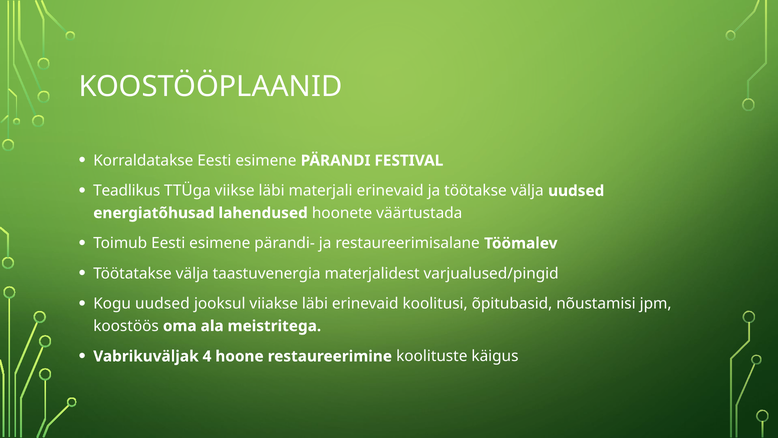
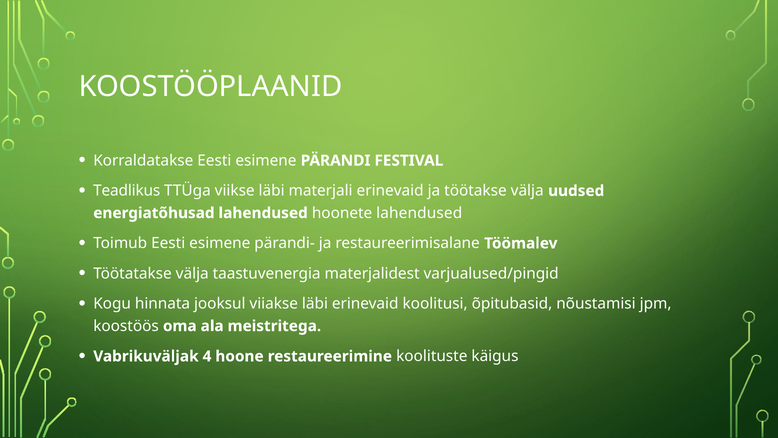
hoonete väärtustada: väärtustada -> lahendused
Kogu uudsed: uudsed -> hinnata
